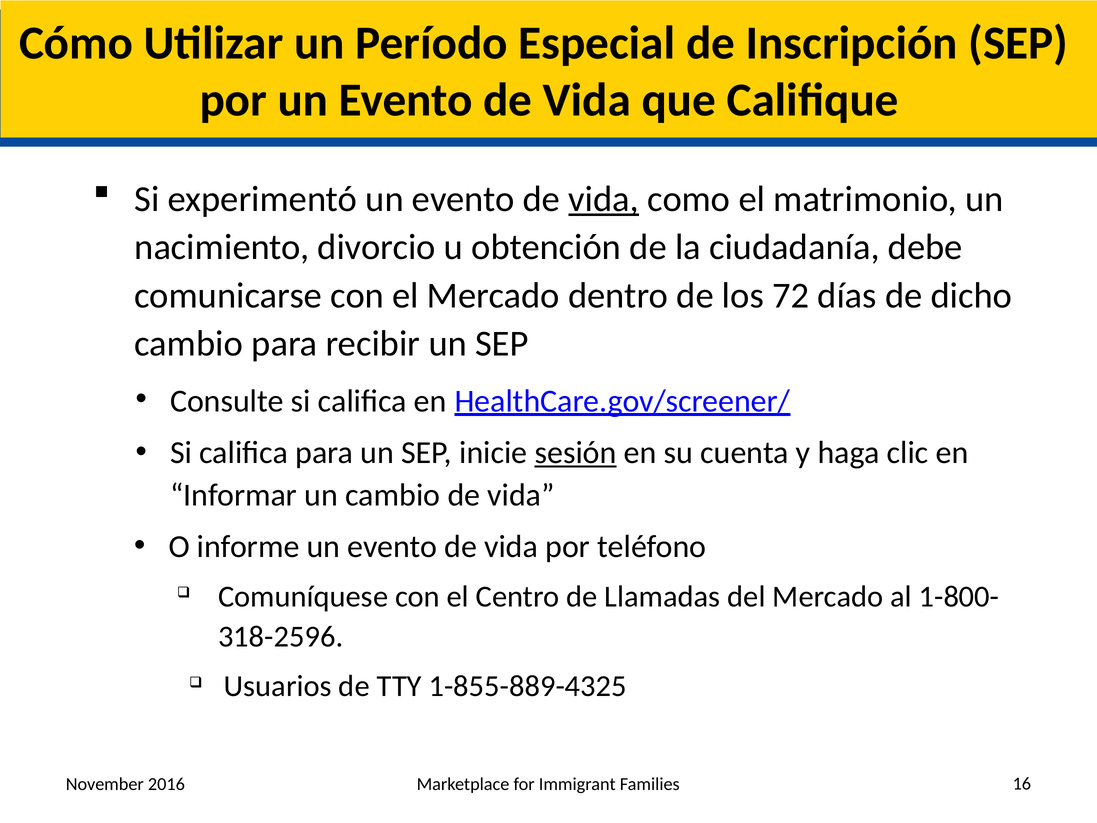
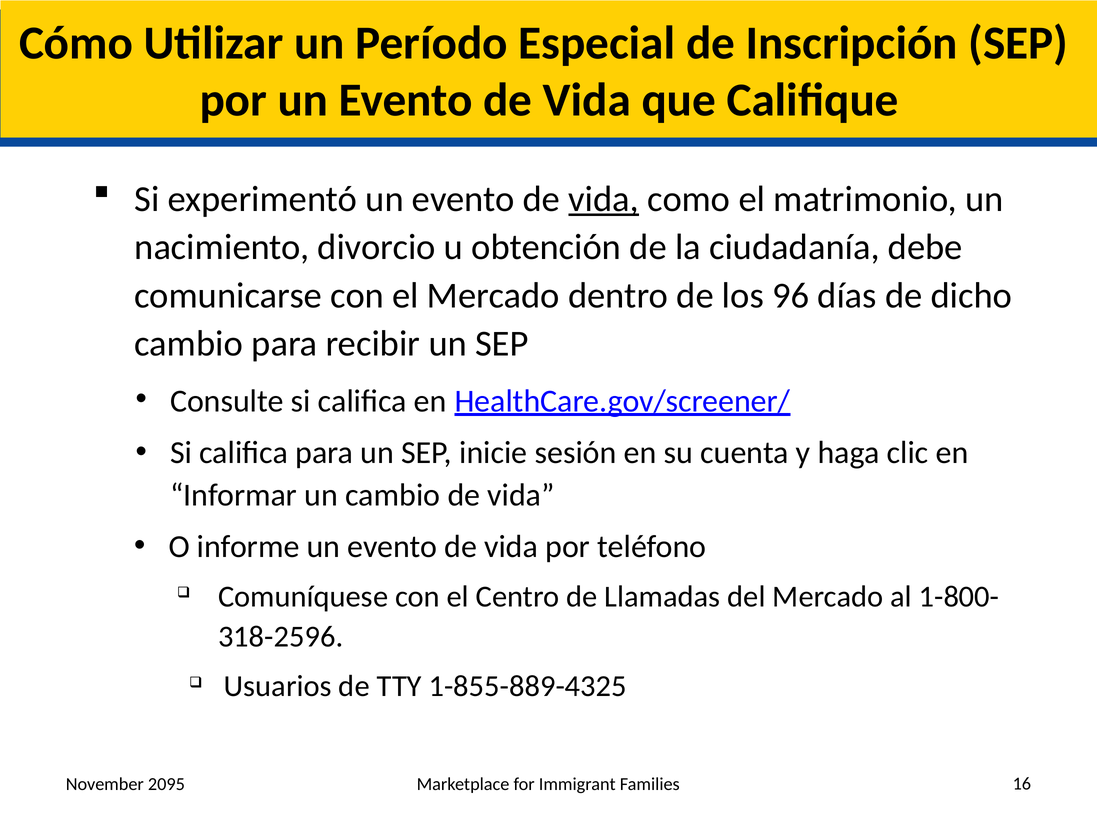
72: 72 -> 96
sesión underline: present -> none
2016: 2016 -> 2095
